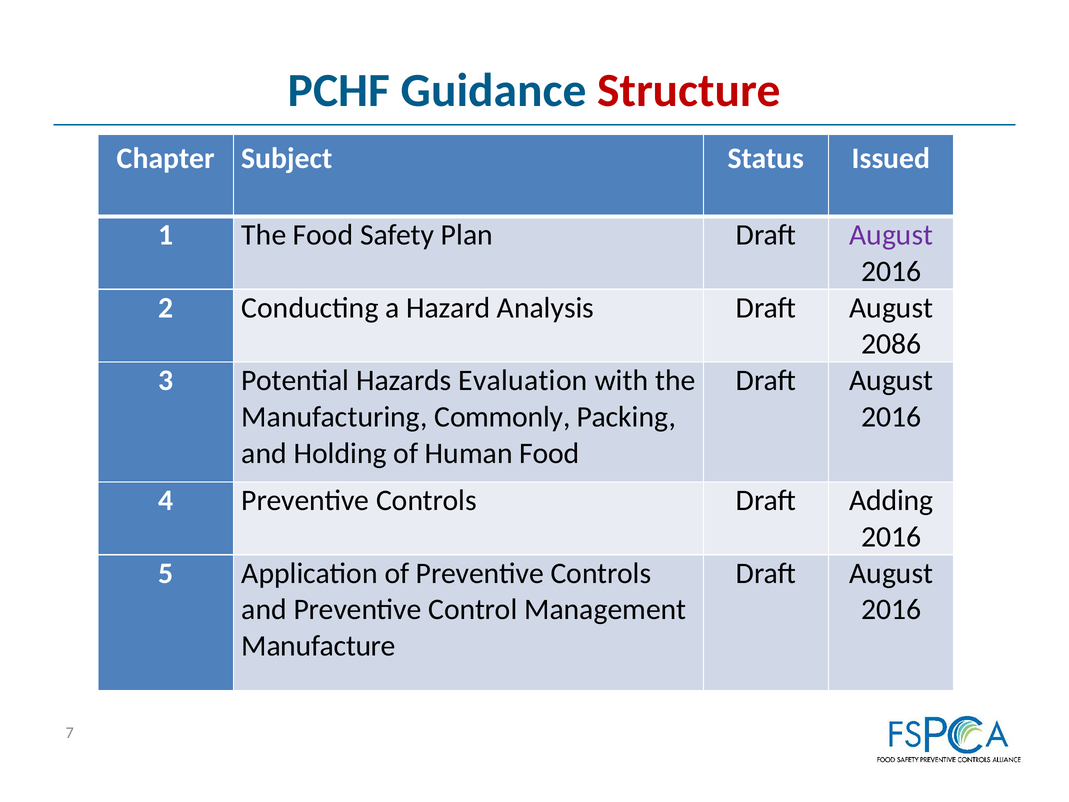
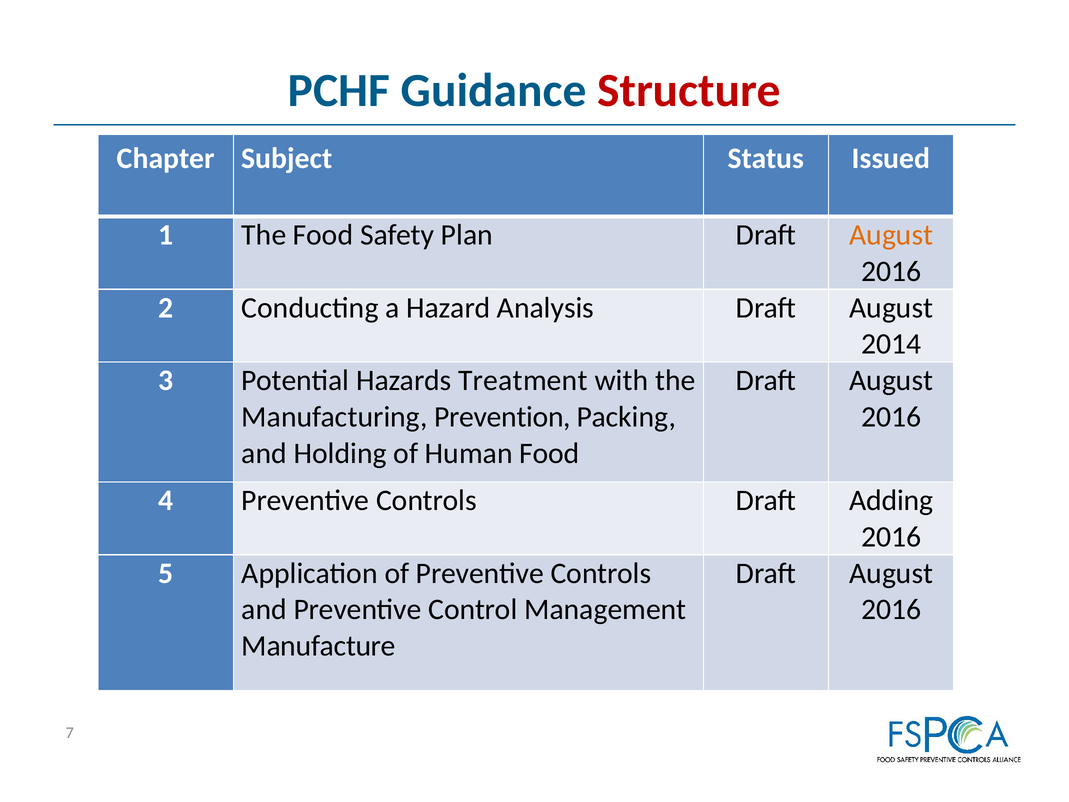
August at (891, 235) colour: purple -> orange
2086: 2086 -> 2014
Evaluation: Evaluation -> Treatment
Commonly: Commonly -> Prevention
